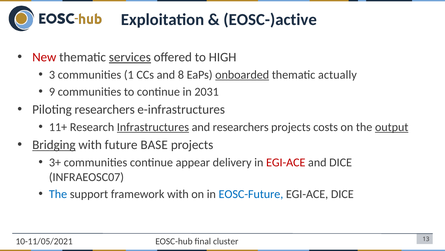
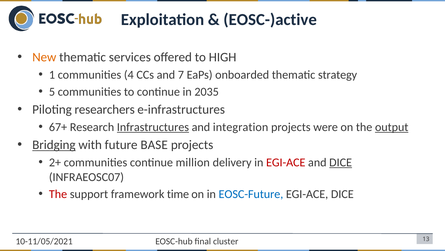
New colour: red -> orange
services underline: present -> none
3: 3 -> 1
1: 1 -> 4
8: 8 -> 7
onboarded underline: present -> none
actually: actually -> strategy
9: 9 -> 5
2031: 2031 -> 2035
11+: 11+ -> 67+
and researchers: researchers -> integration
costs: costs -> were
3+: 3+ -> 2+
appear: appear -> million
DICE at (341, 162) underline: none -> present
The at (58, 194) colour: blue -> red
framework with: with -> time
